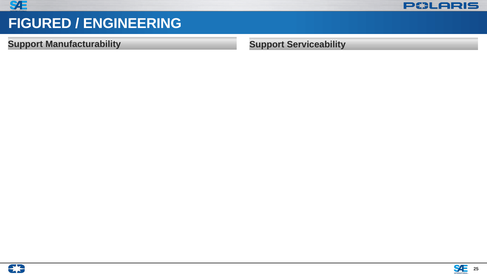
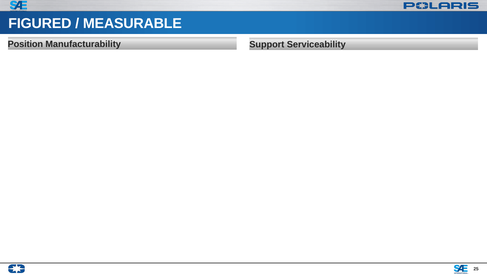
ENGINEERING: ENGINEERING -> MEASURABLE
Support at (25, 44): Support -> Position
